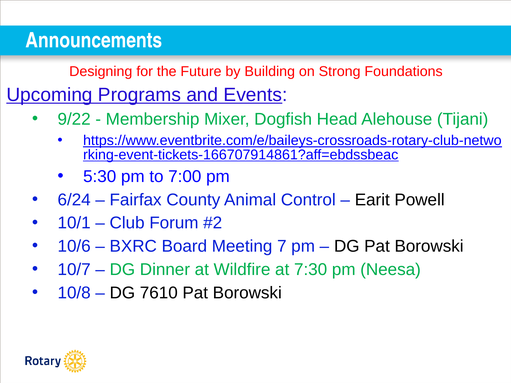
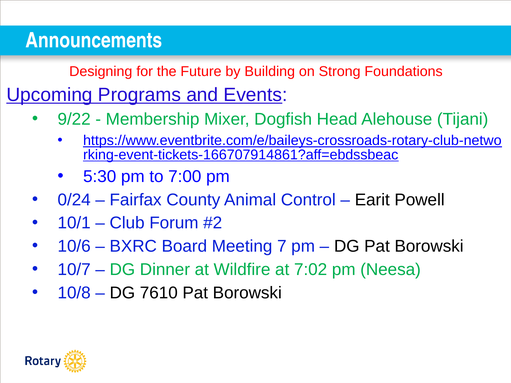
6/24: 6/24 -> 0/24
7:30: 7:30 -> 7:02
